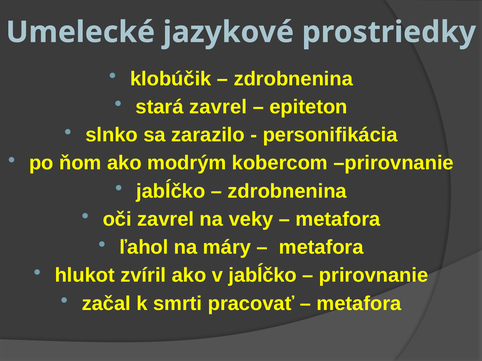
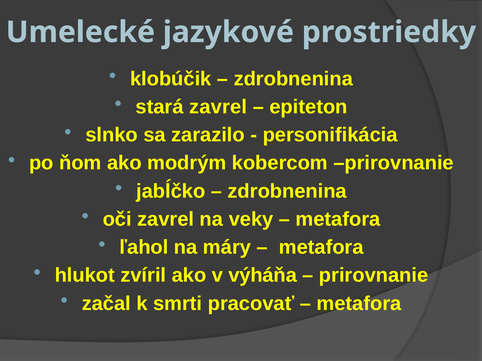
v jabĺčko: jabĺčko -> výháňa
